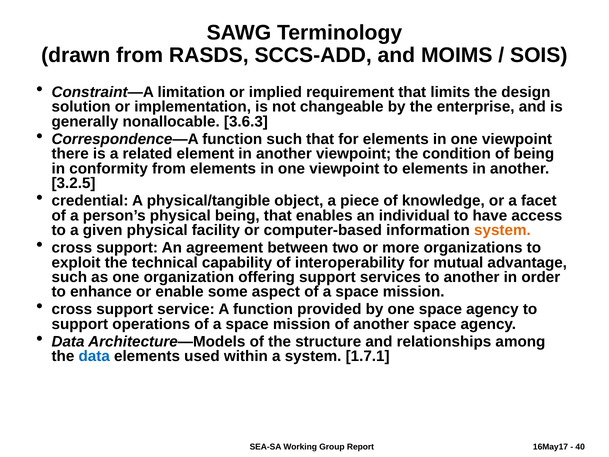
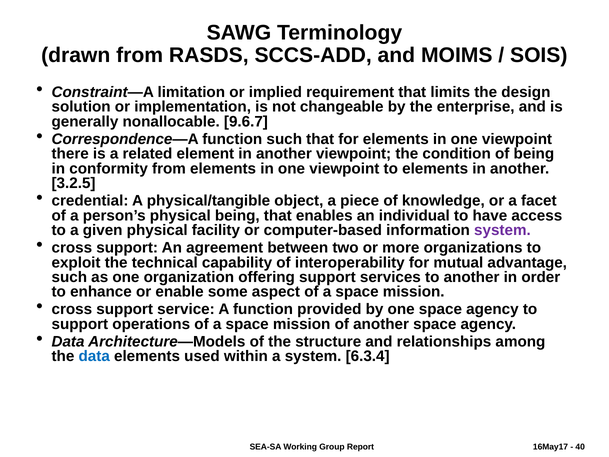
3.6.3: 3.6.3 -> 9.6.7
system at (502, 230) colour: orange -> purple
1.7.1: 1.7.1 -> 6.3.4
